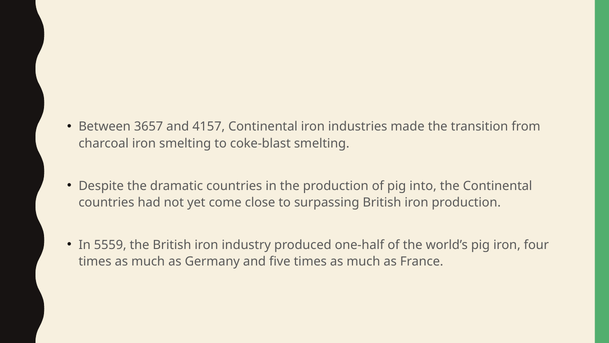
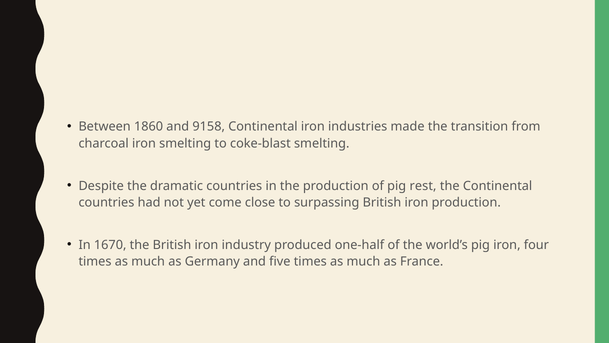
3657: 3657 -> 1860
4157: 4157 -> 9158
into: into -> rest
5559: 5559 -> 1670
